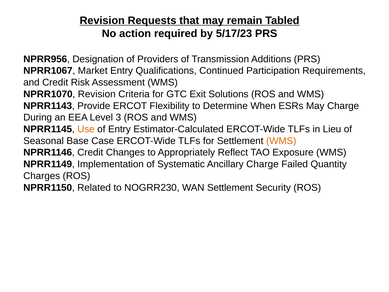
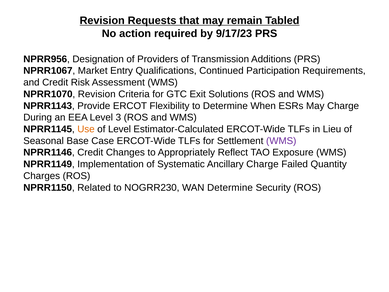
5/17/23: 5/17/23 -> 9/17/23
of Entry: Entry -> Level
WMS at (281, 141) colour: orange -> purple
WAN Settlement: Settlement -> Determine
